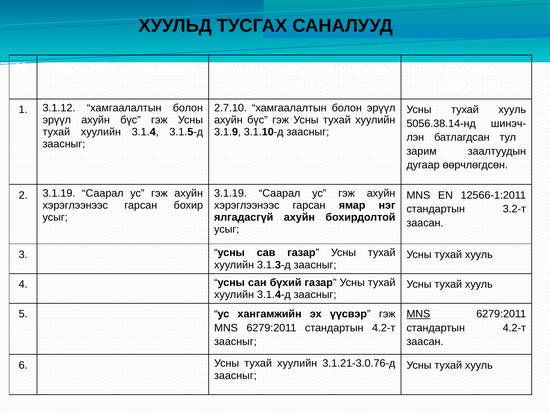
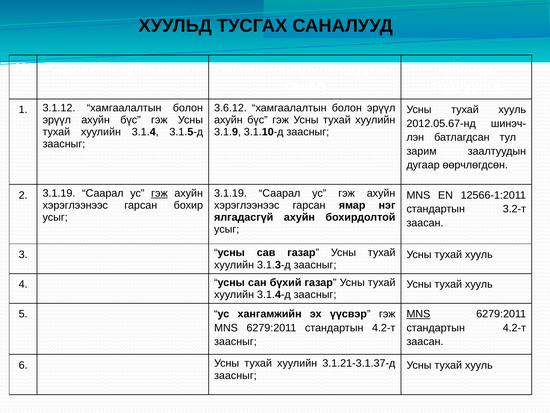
2.7.10: 2.7.10 -> 3.6.12
5056.38.14-нд: 5056.38.14-нд -> 2012.05.67-нд
гэж at (159, 193) underline: none -> present
3.1.21-3.0.76-д: 3.1.21-3.0.76-д -> 3.1.21-3.1.37-д
